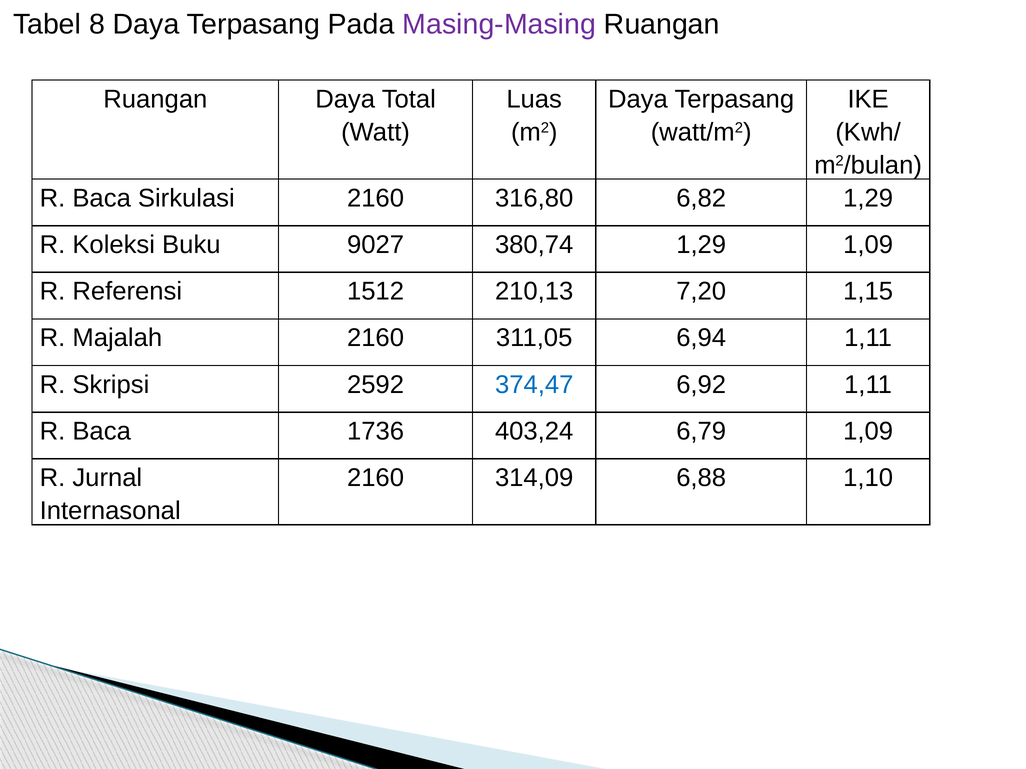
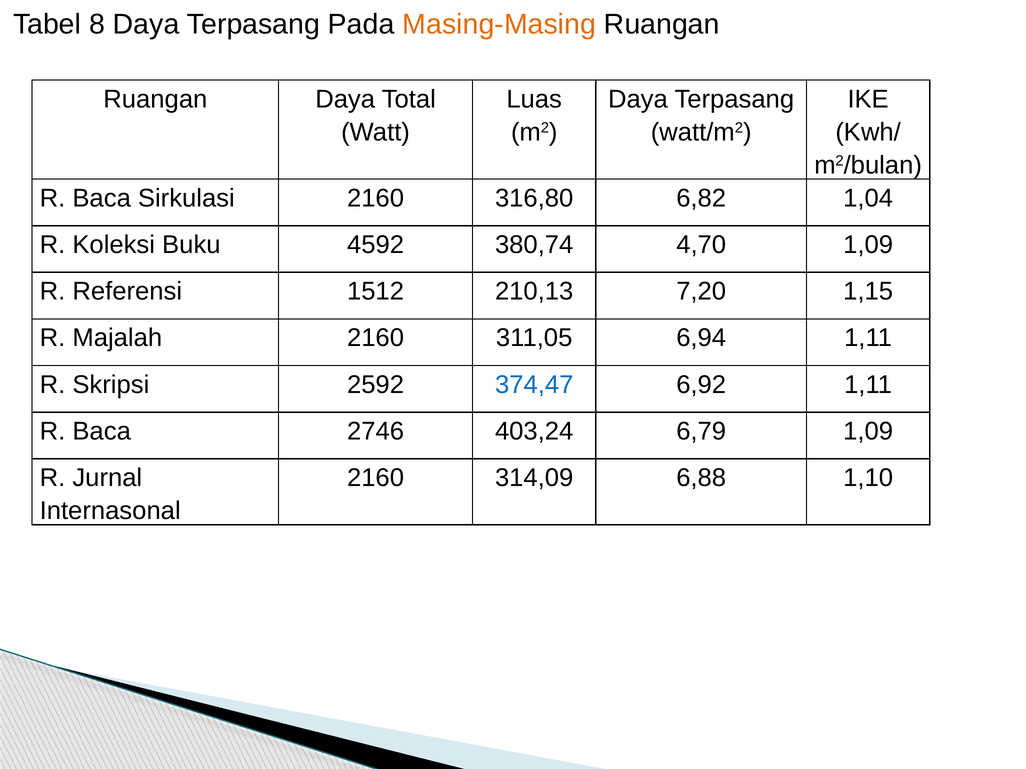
Masing-Masing colour: purple -> orange
6,82 1,29: 1,29 -> 1,04
9027: 9027 -> 4592
380,74 1,29: 1,29 -> 4,70
1736: 1736 -> 2746
